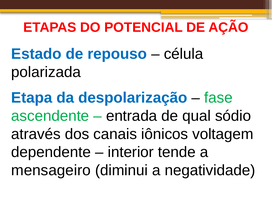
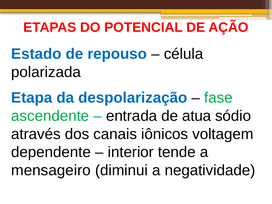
qual: qual -> atua
